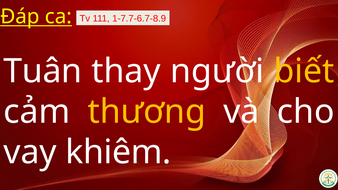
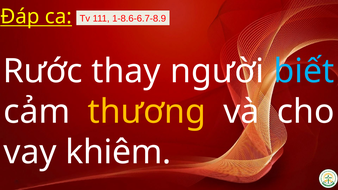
1-7.7-6.7-8.9: 1-7.7-6.7-8.9 -> 1-8.6-6.7-8.9
Tuân: Tuân -> Rước
biết colour: yellow -> light blue
